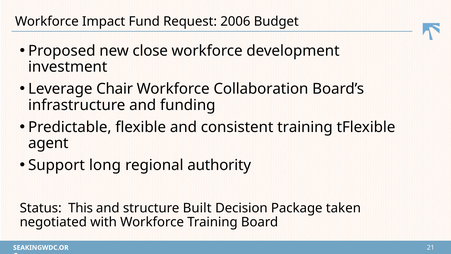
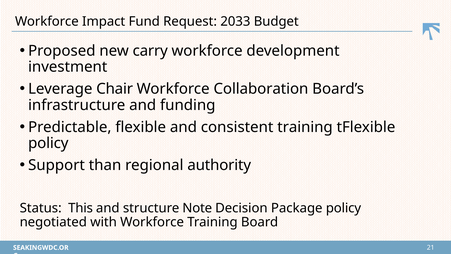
2006: 2006 -> 2033
close: close -> carry
agent at (48, 143): agent -> policy
long: long -> than
Built: Built -> Note
Package taken: taken -> policy
